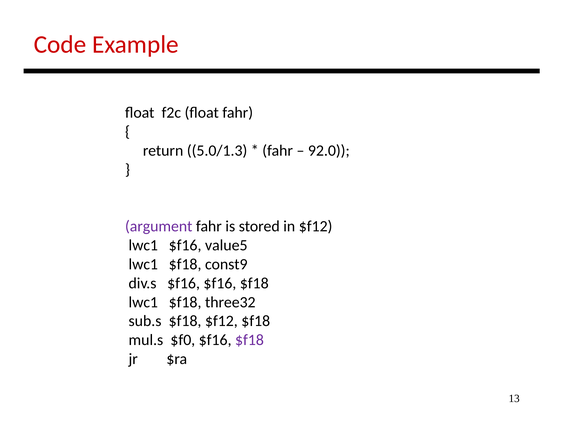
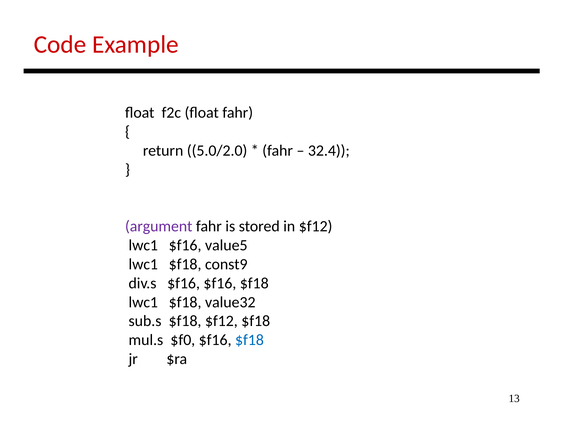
5.0/1.3: 5.0/1.3 -> 5.0/2.0
92.0: 92.0 -> 32.4
three32: three32 -> value32
$f18 at (249, 340) colour: purple -> blue
